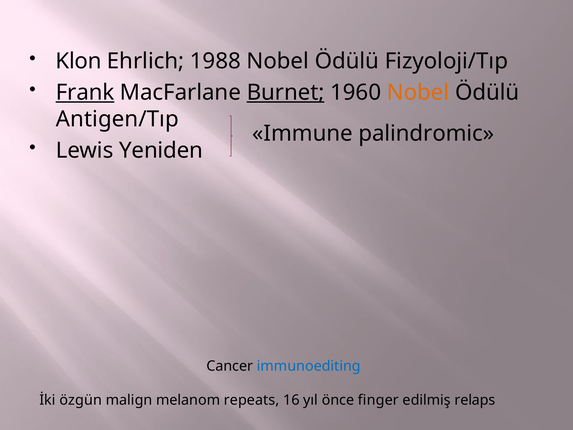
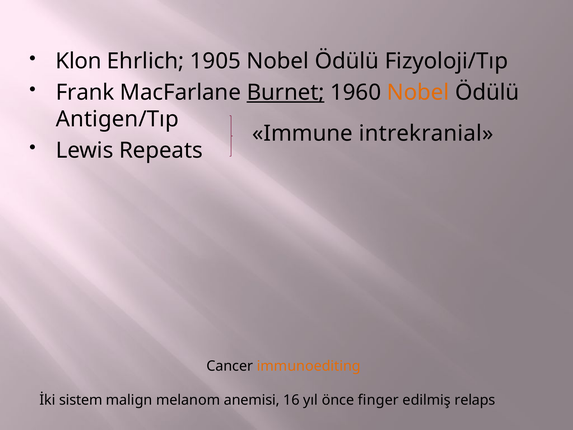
1988: 1988 -> 1905
Frank underline: present -> none
palindromic: palindromic -> intrekranial
Yeniden: Yeniden -> Repeats
immunoediting colour: blue -> orange
özgün: özgün -> sistem
repeats: repeats -> anemisi
